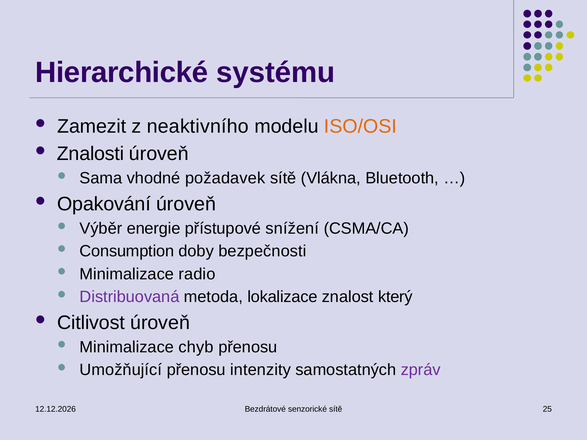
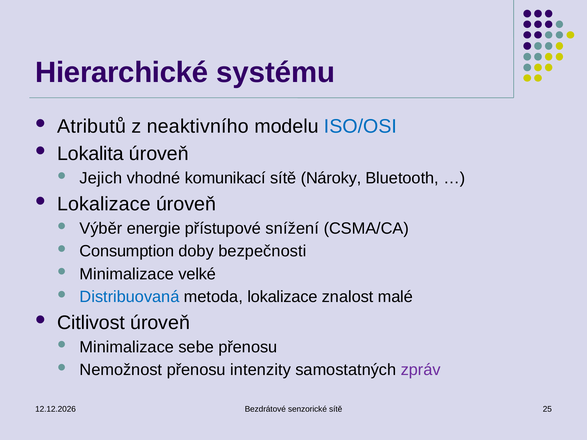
Zamezit: Zamezit -> Atributů
ISO/OSI colour: orange -> blue
Znalosti: Znalosti -> Lokalita
Sama: Sama -> Jejich
požadavek: požadavek -> komunikací
Vlákna: Vlákna -> Nároky
Opakování at (104, 204): Opakování -> Lokalizace
radio: radio -> velké
Distribuovaná colour: purple -> blue
který: který -> malé
chyb: chyb -> sebe
Umožňující: Umožňující -> Nemožnost
